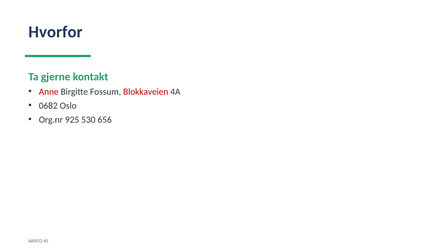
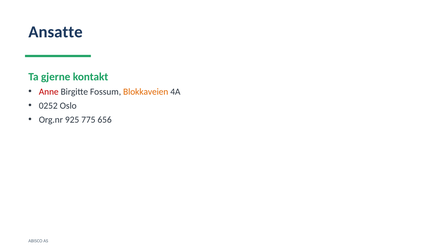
Hvorfor: Hvorfor -> Ansatte
Blokkaveien colour: red -> orange
0682: 0682 -> 0252
530: 530 -> 775
